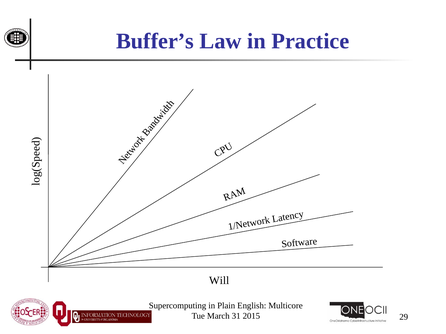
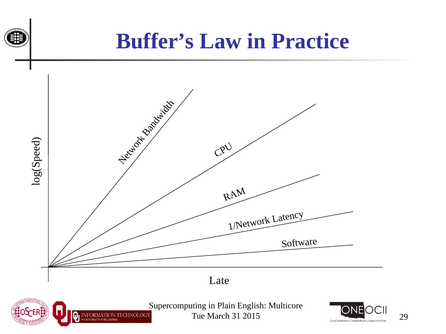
Will: Will -> Late
